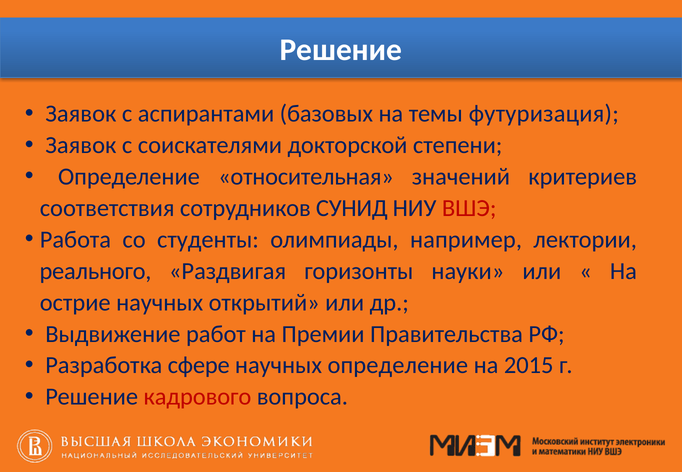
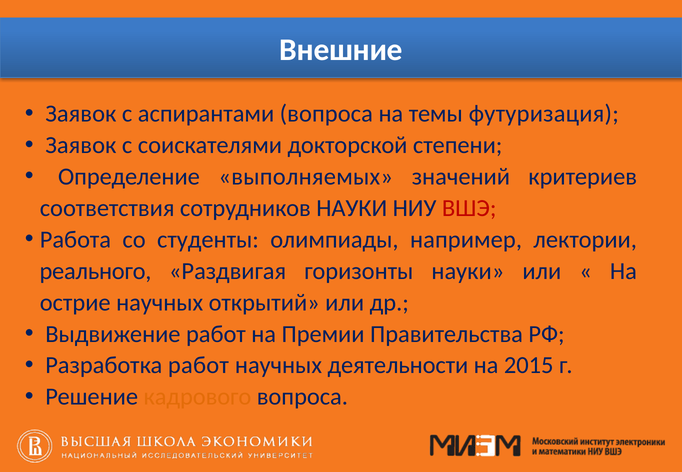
Решение at (341, 50): Решение -> Внешние
аспирантами базовых: базовых -> вопроса
относительная: относительная -> выполняемых
сотрудников СУНИД: СУНИД -> НАУКИ
Разработка сфере: сфере -> работ
научных определение: определение -> деятельности
кадрового colour: red -> orange
